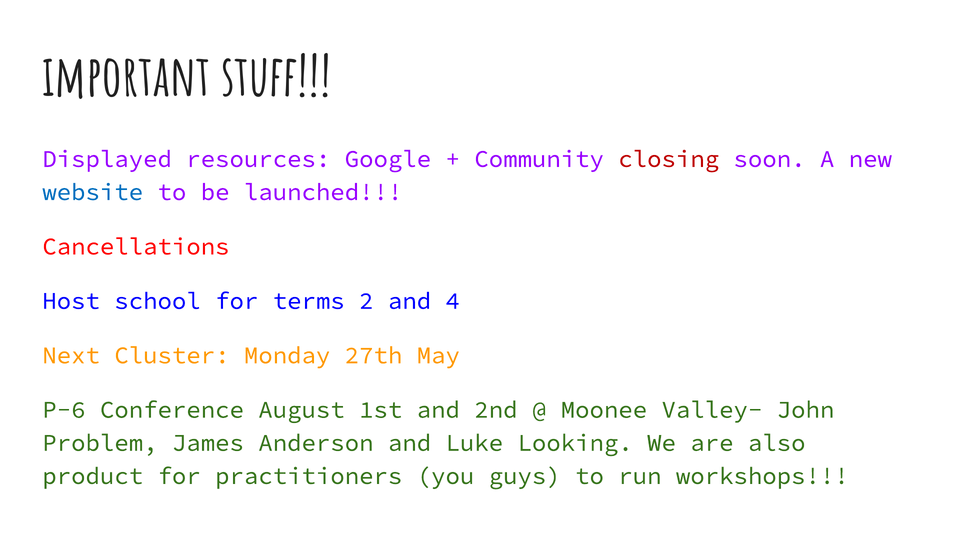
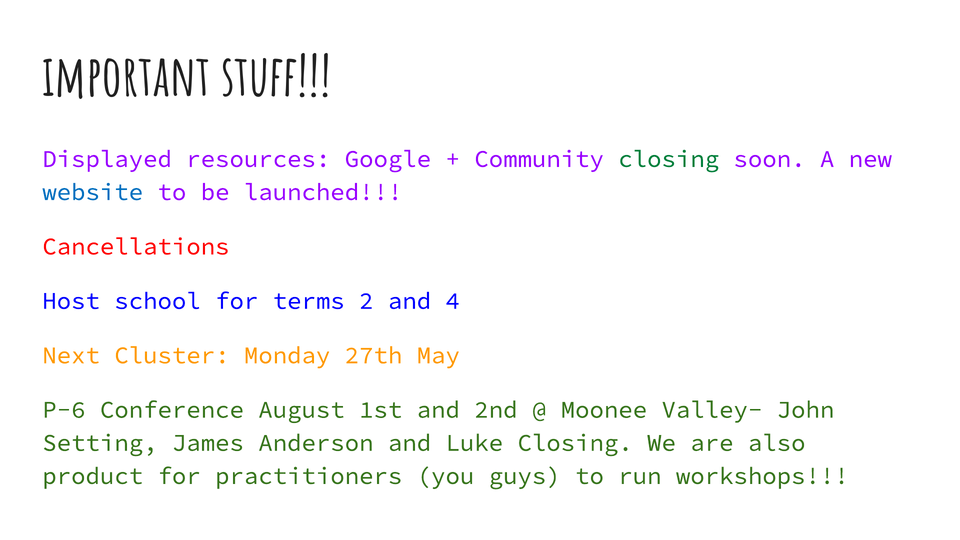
closing at (669, 159) colour: red -> green
Problem: Problem -> Setting
Luke Looking: Looking -> Closing
